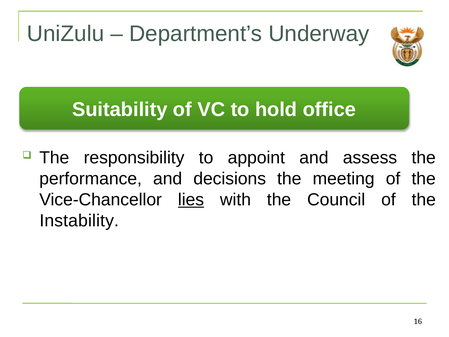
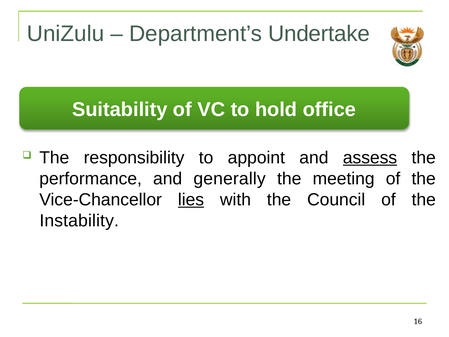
Underway: Underway -> Undertake
assess underline: none -> present
decisions: decisions -> generally
